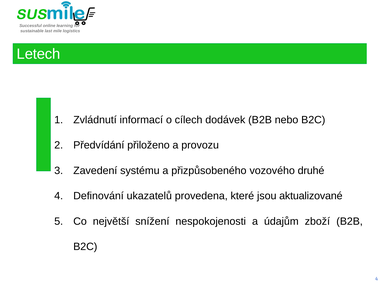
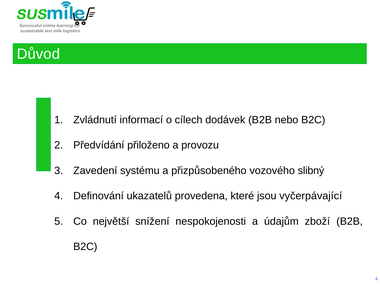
Letech: Letech -> Důvod
druhé: druhé -> slibný
aktualizované: aktualizované -> vyčerpávající
